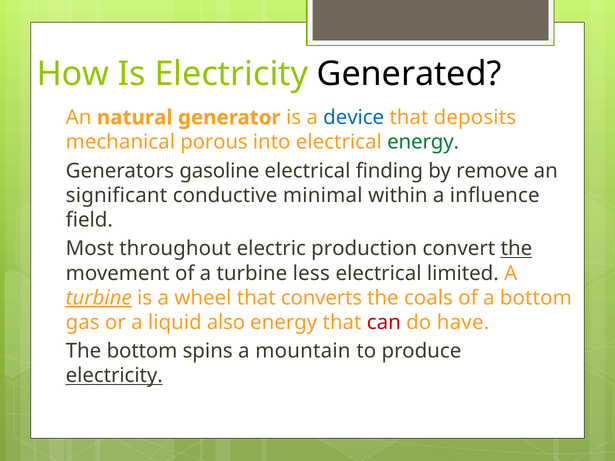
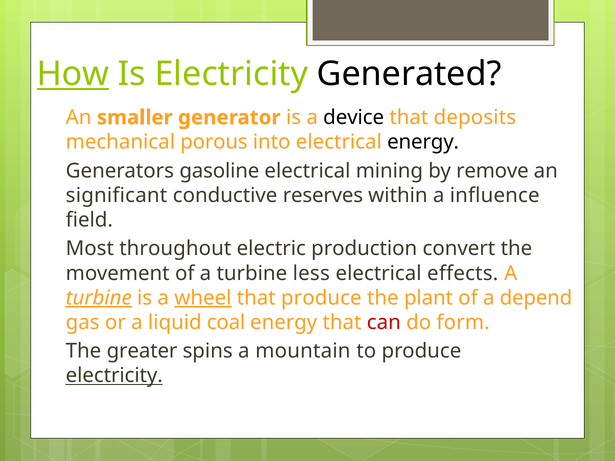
How underline: none -> present
natural: natural -> smaller
device colour: blue -> black
energy at (423, 142) colour: green -> black
finding: finding -> mining
minimal: minimal -> reserves
the at (516, 249) underline: present -> none
limited: limited -> effects
wheel underline: none -> present
that converts: converts -> produce
coals: coals -> plant
a bottom: bottom -> depend
also: also -> coal
have: have -> form
The bottom: bottom -> greater
